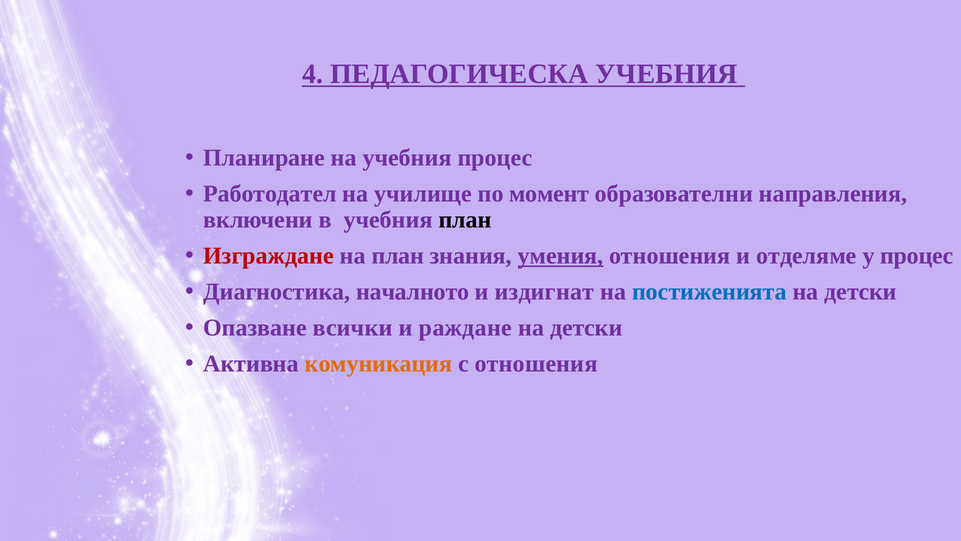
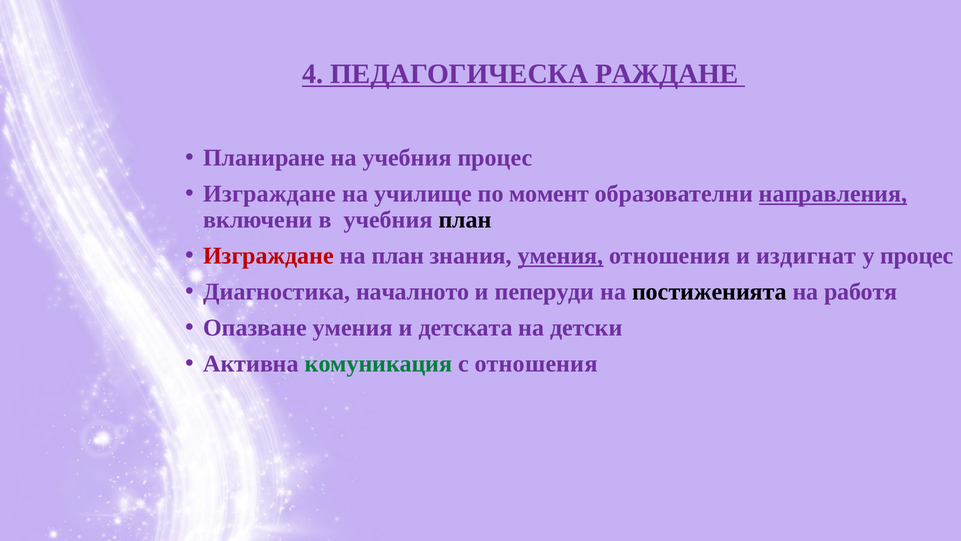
ПЕДАГОГИЧЕСКА УЧЕБНИЯ: УЧЕБНИЯ -> РАЖДАНЕ
Работодател at (270, 194): Работодател -> Изграждане
направления underline: none -> present
отделяме: отделяме -> издигнат
издигнат: издигнат -> пеперуди
постиженията colour: blue -> black
детски at (861, 292): детски -> работя
Опазване всички: всички -> умения
раждане: раждане -> детската
комуникация colour: orange -> green
